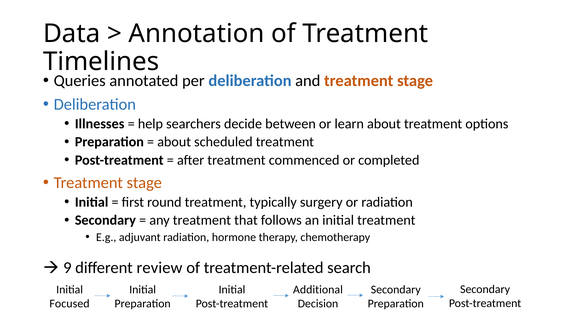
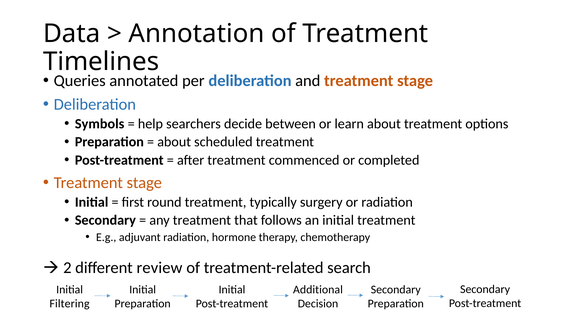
Illnesses: Illnesses -> Symbols
9: 9 -> 2
Focused: Focused -> Filtering
